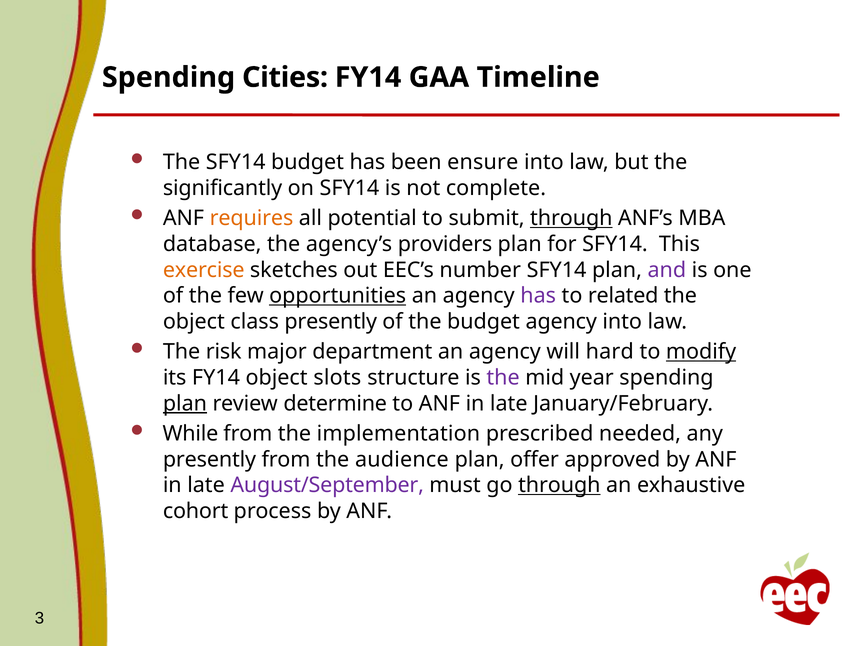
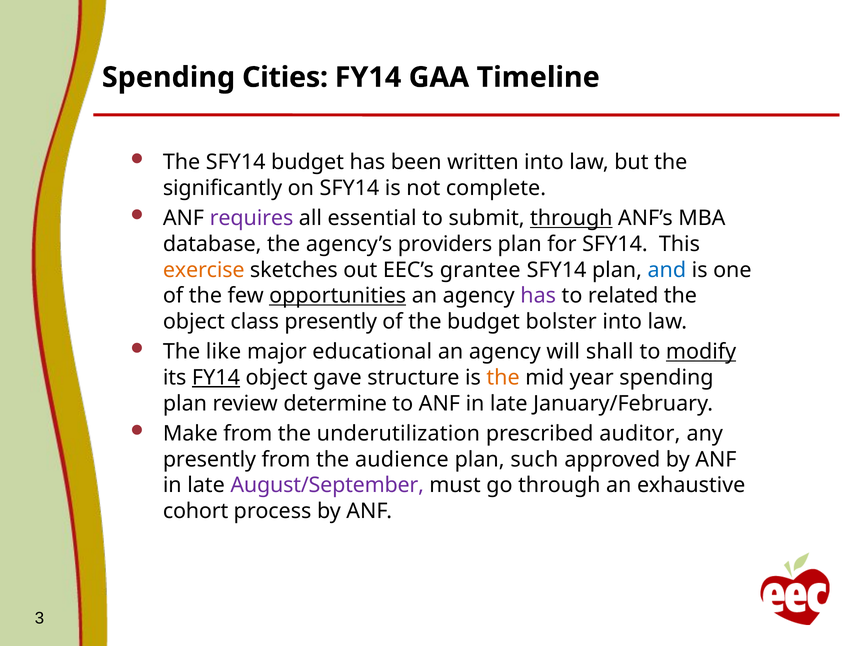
ensure: ensure -> written
requires colour: orange -> purple
potential: potential -> essential
number: number -> grantee
and colour: purple -> blue
budget agency: agency -> bolster
risk: risk -> like
department: department -> educational
hard: hard -> shall
FY14 at (216, 377) underline: none -> present
slots: slots -> gave
the at (503, 377) colour: purple -> orange
plan at (185, 403) underline: present -> none
While: While -> Make
implementation: implementation -> underutilization
needed: needed -> auditor
offer: offer -> such
through at (559, 485) underline: present -> none
